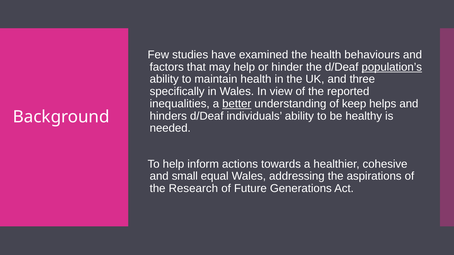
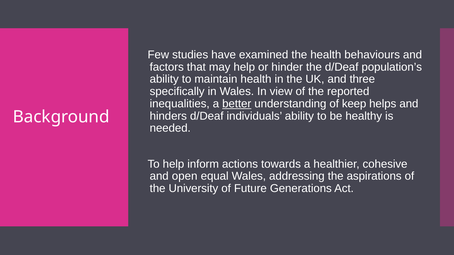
population’s underline: present -> none
small: small -> open
Research: Research -> University
